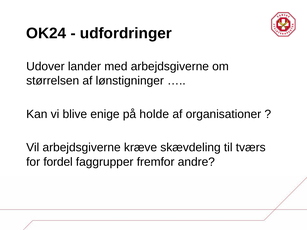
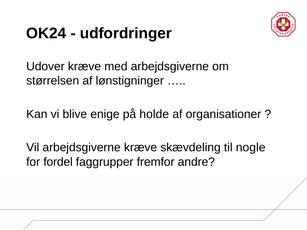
Udover lander: lander -> kræve
tværs: tværs -> nogle
